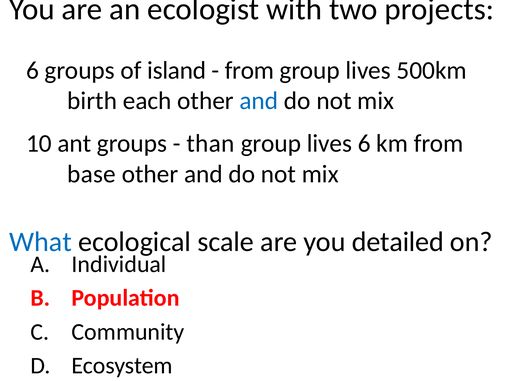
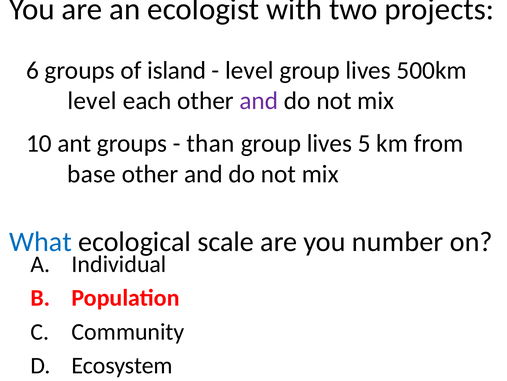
from at (250, 70): from -> level
birth at (92, 101): birth -> level
and at (259, 101) colour: blue -> purple
lives 6: 6 -> 5
detailed: detailed -> number
